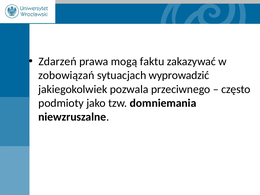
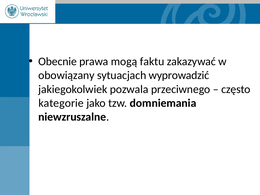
Zdarzeń: Zdarzeń -> Obecnie
zobowiązań: zobowiązań -> obowiązany
podmioty: podmioty -> kategorie
